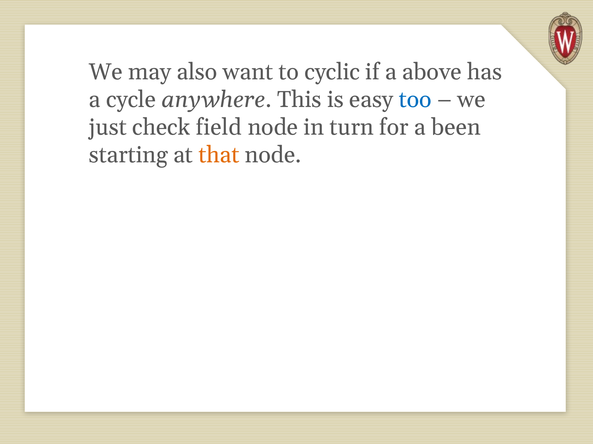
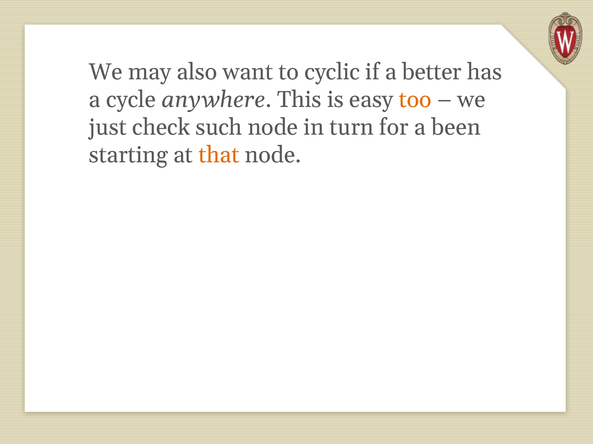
above: above -> better
too colour: blue -> orange
field: field -> such
